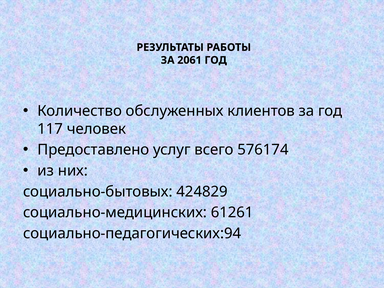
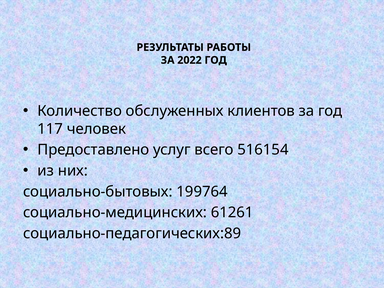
2061: 2061 -> 2022
576174: 576174 -> 516154
424829: 424829 -> 199764
социально-педагогических:94: социально-педагогических:94 -> социально-педагогических:89
